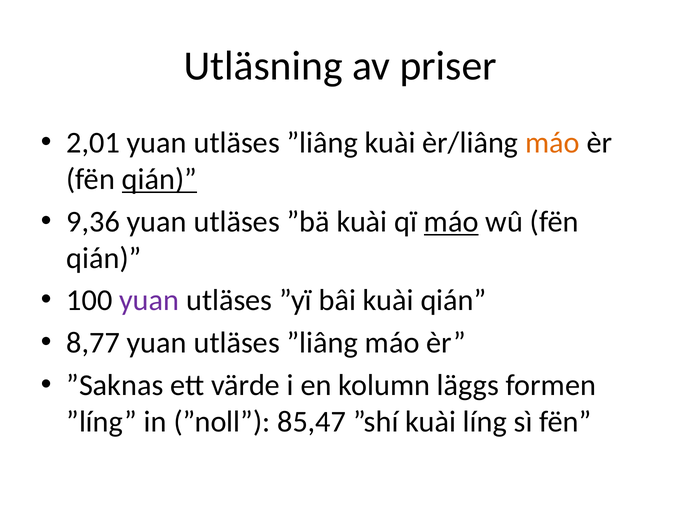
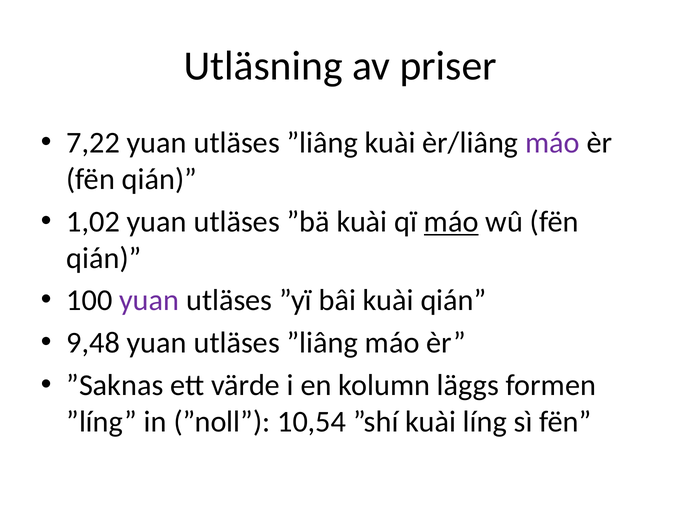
2,01: 2,01 -> 7,22
máo at (552, 143) colour: orange -> purple
qián at (159, 179) underline: present -> none
9,36: 9,36 -> 1,02
8,77: 8,77 -> 9,48
85,47: 85,47 -> 10,54
